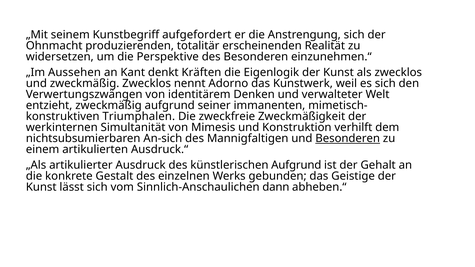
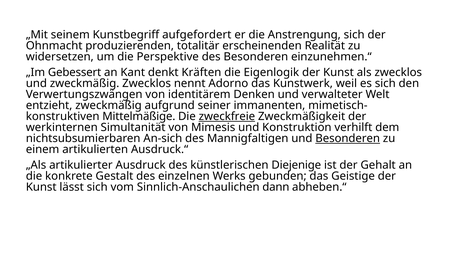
Aussehen: Aussehen -> Gebessert
Triumphalen: Triumphalen -> Mittelmäßige
zweckfreie underline: none -> present
künstlerischen Aufgrund: Aufgrund -> Diejenige
